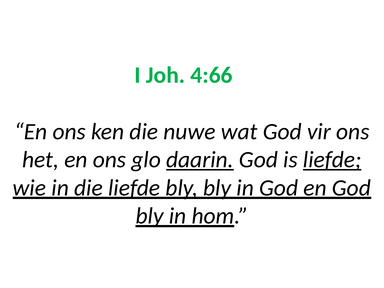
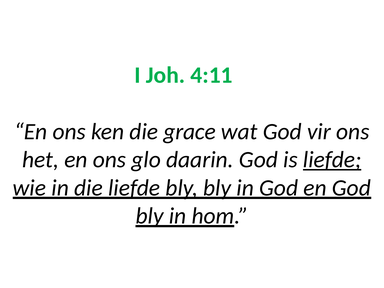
4:66: 4:66 -> 4:11
nuwe: nuwe -> grace
daarin underline: present -> none
